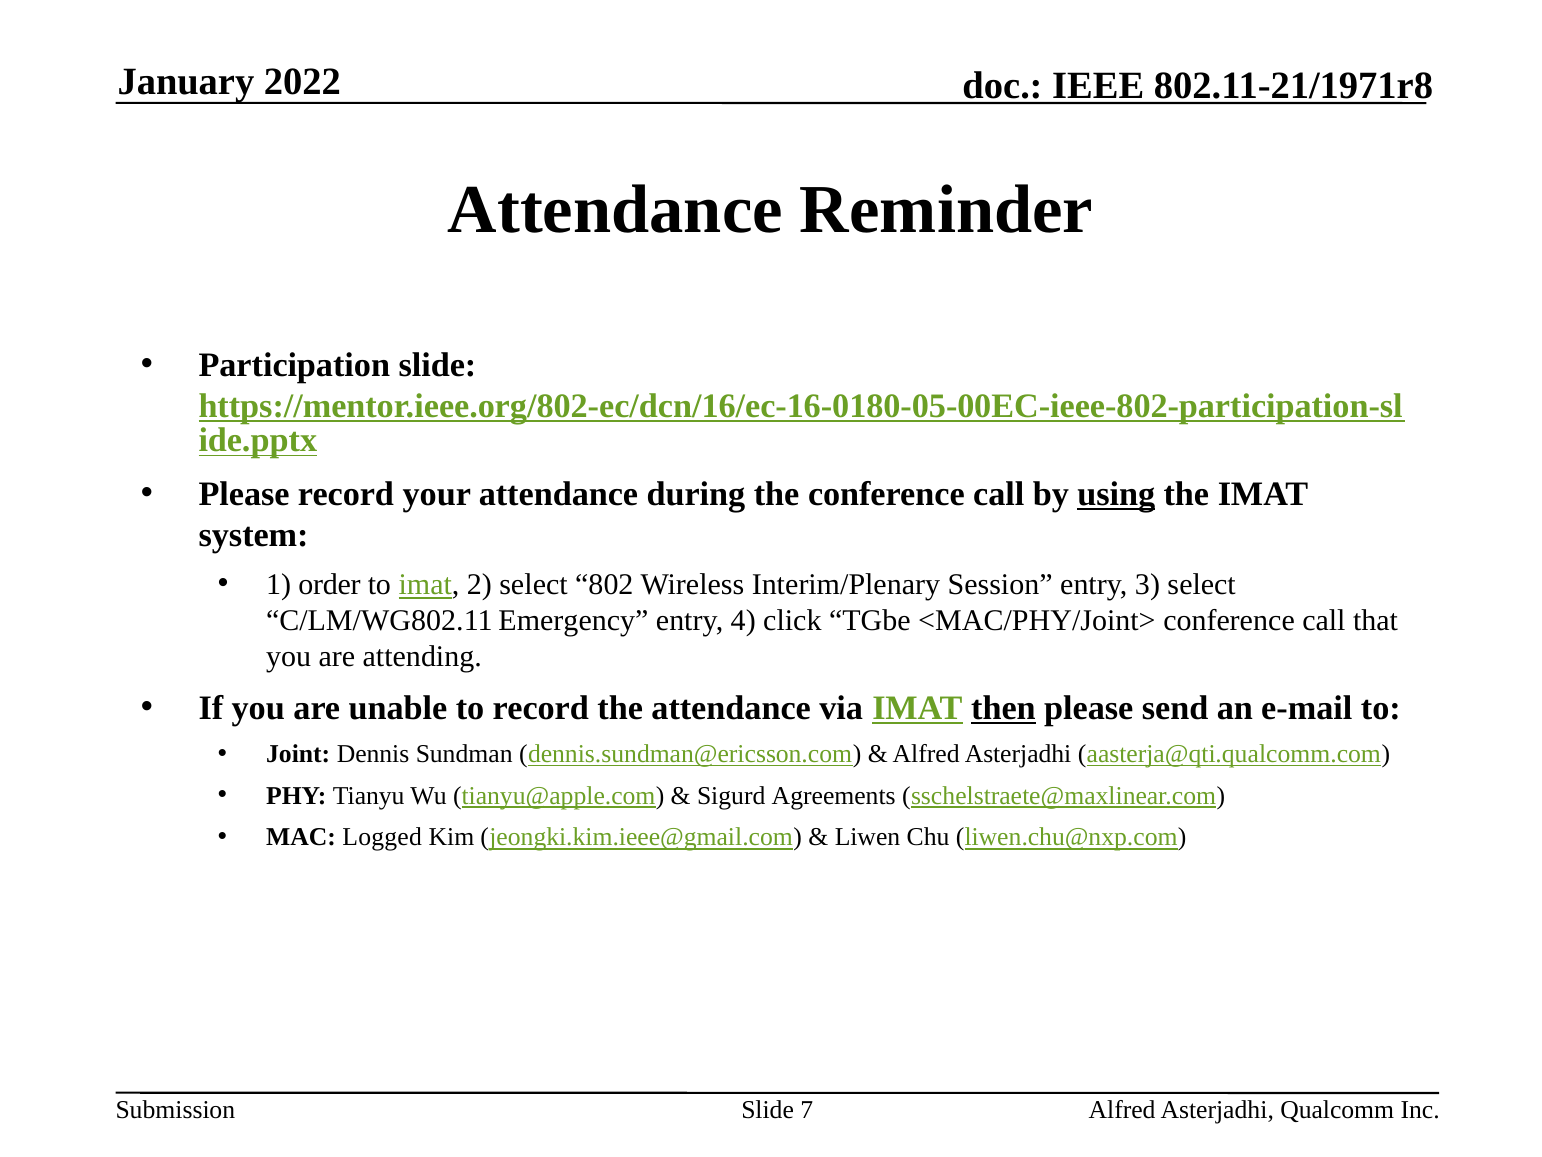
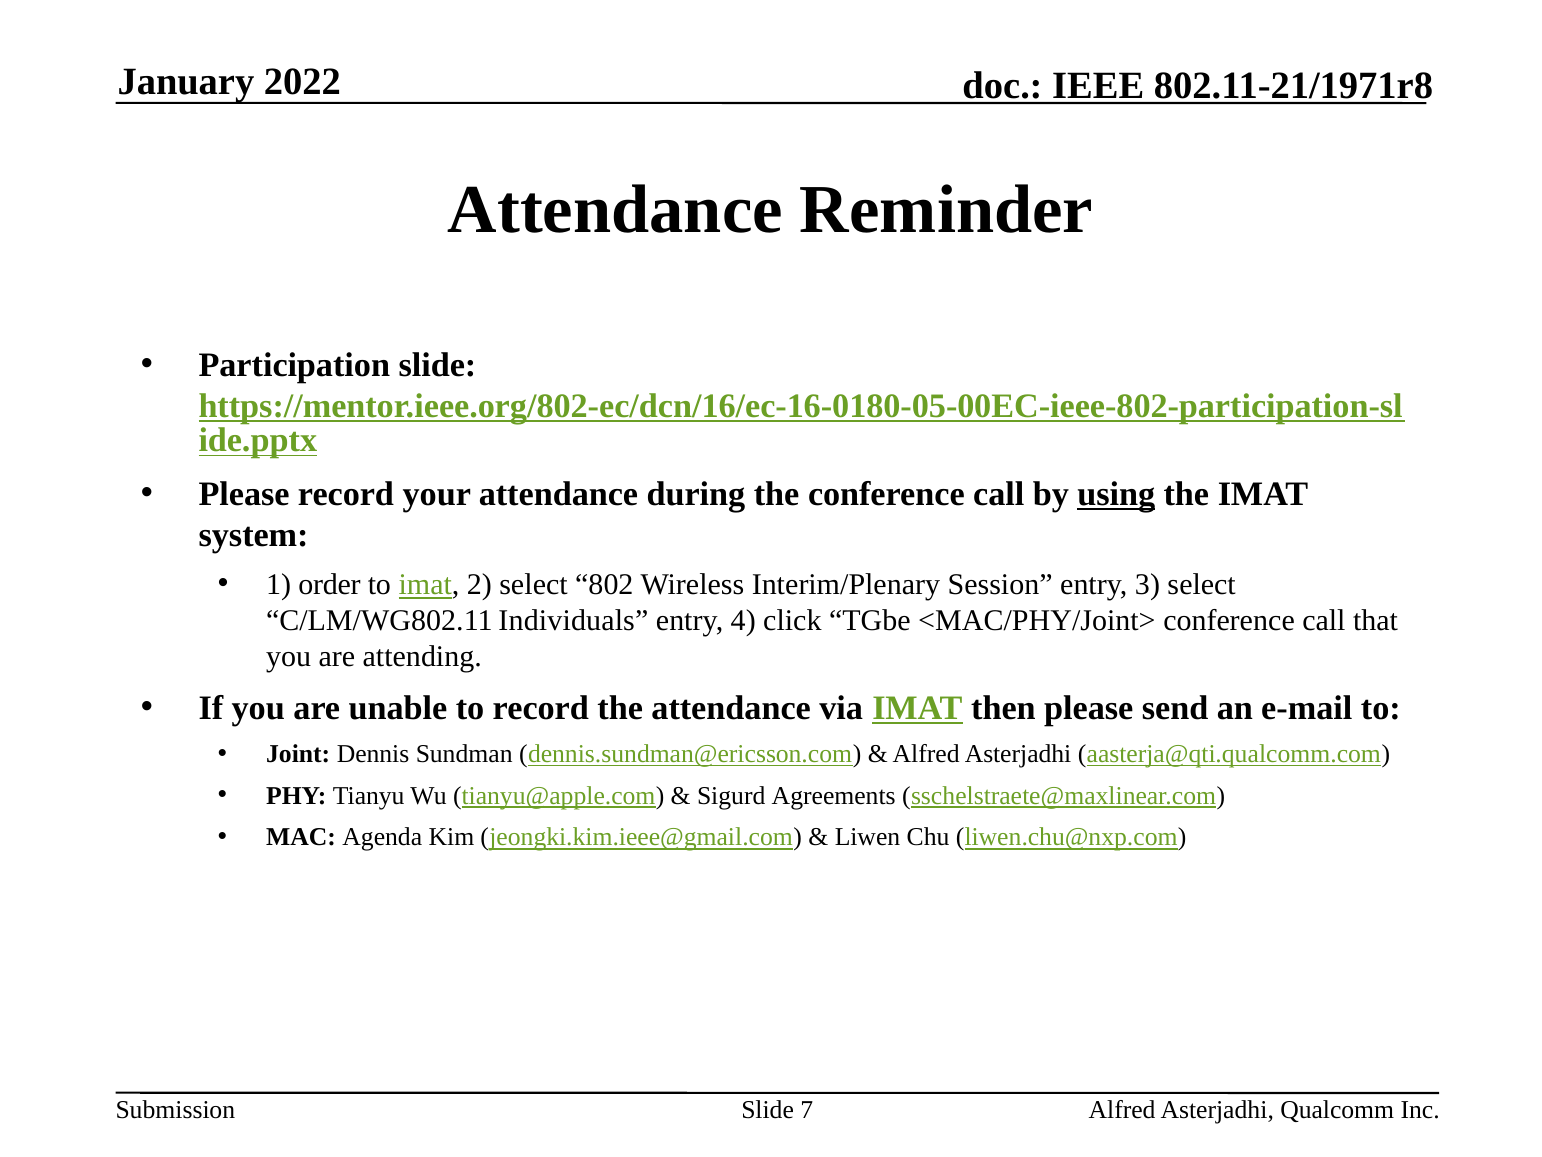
Emergency: Emergency -> Individuals
then underline: present -> none
Logged: Logged -> Agenda
